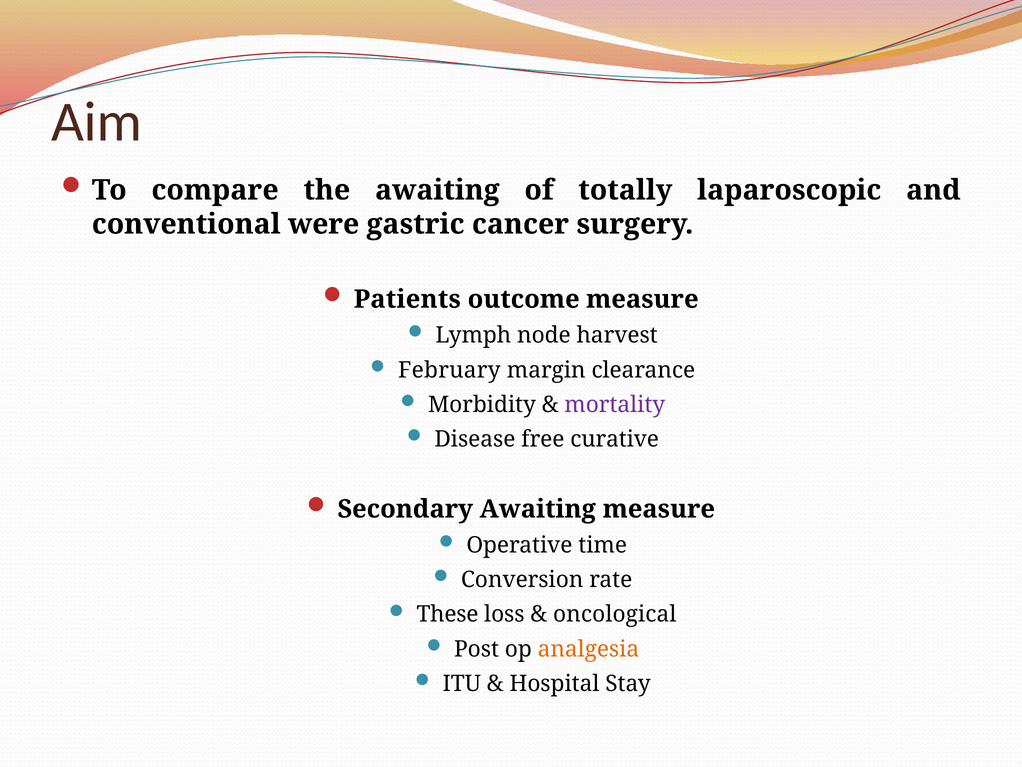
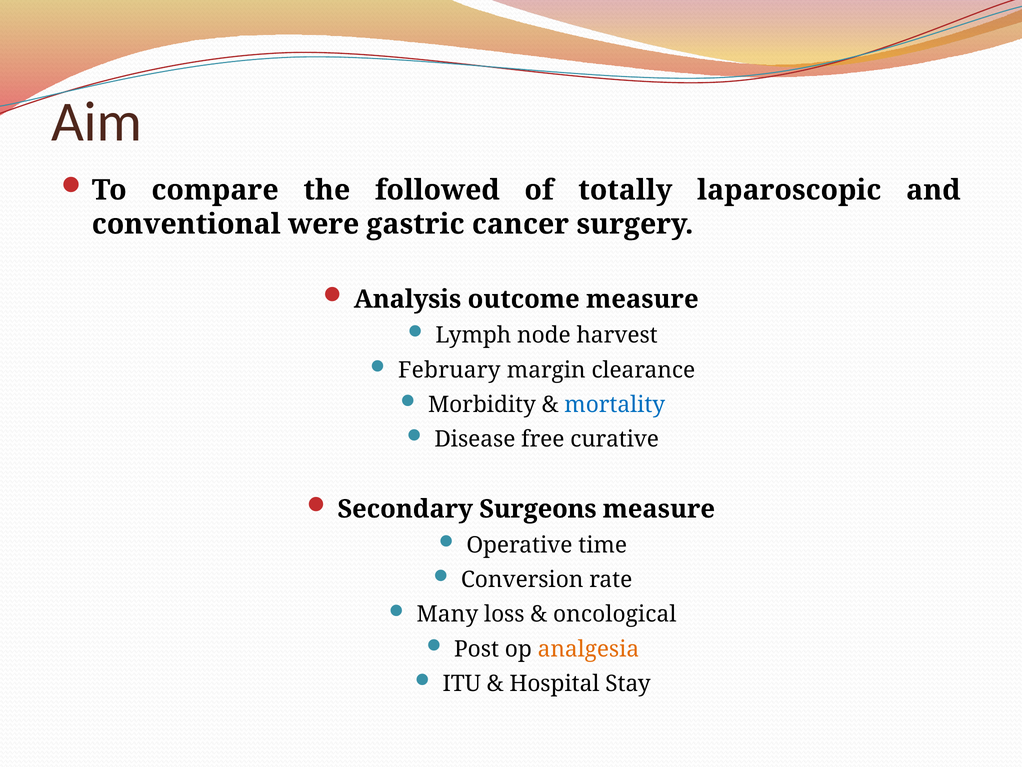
the awaiting: awaiting -> followed
Patients: Patients -> Analysis
mortality colour: purple -> blue
Secondary Awaiting: Awaiting -> Surgeons
These: These -> Many
